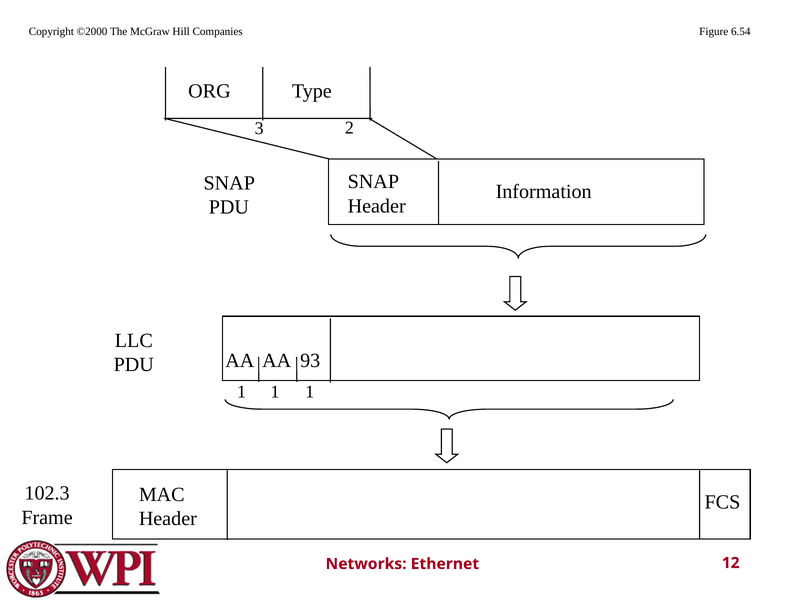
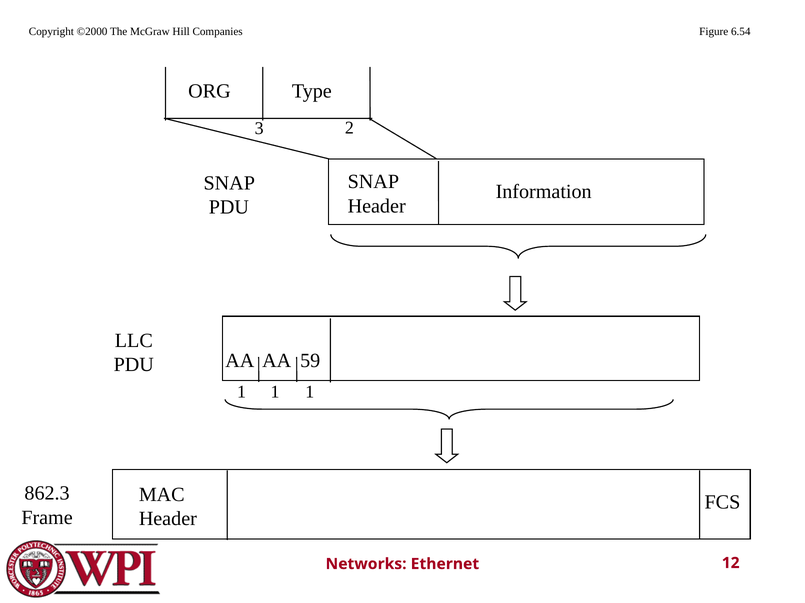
93: 93 -> 59
102.3: 102.3 -> 862.3
